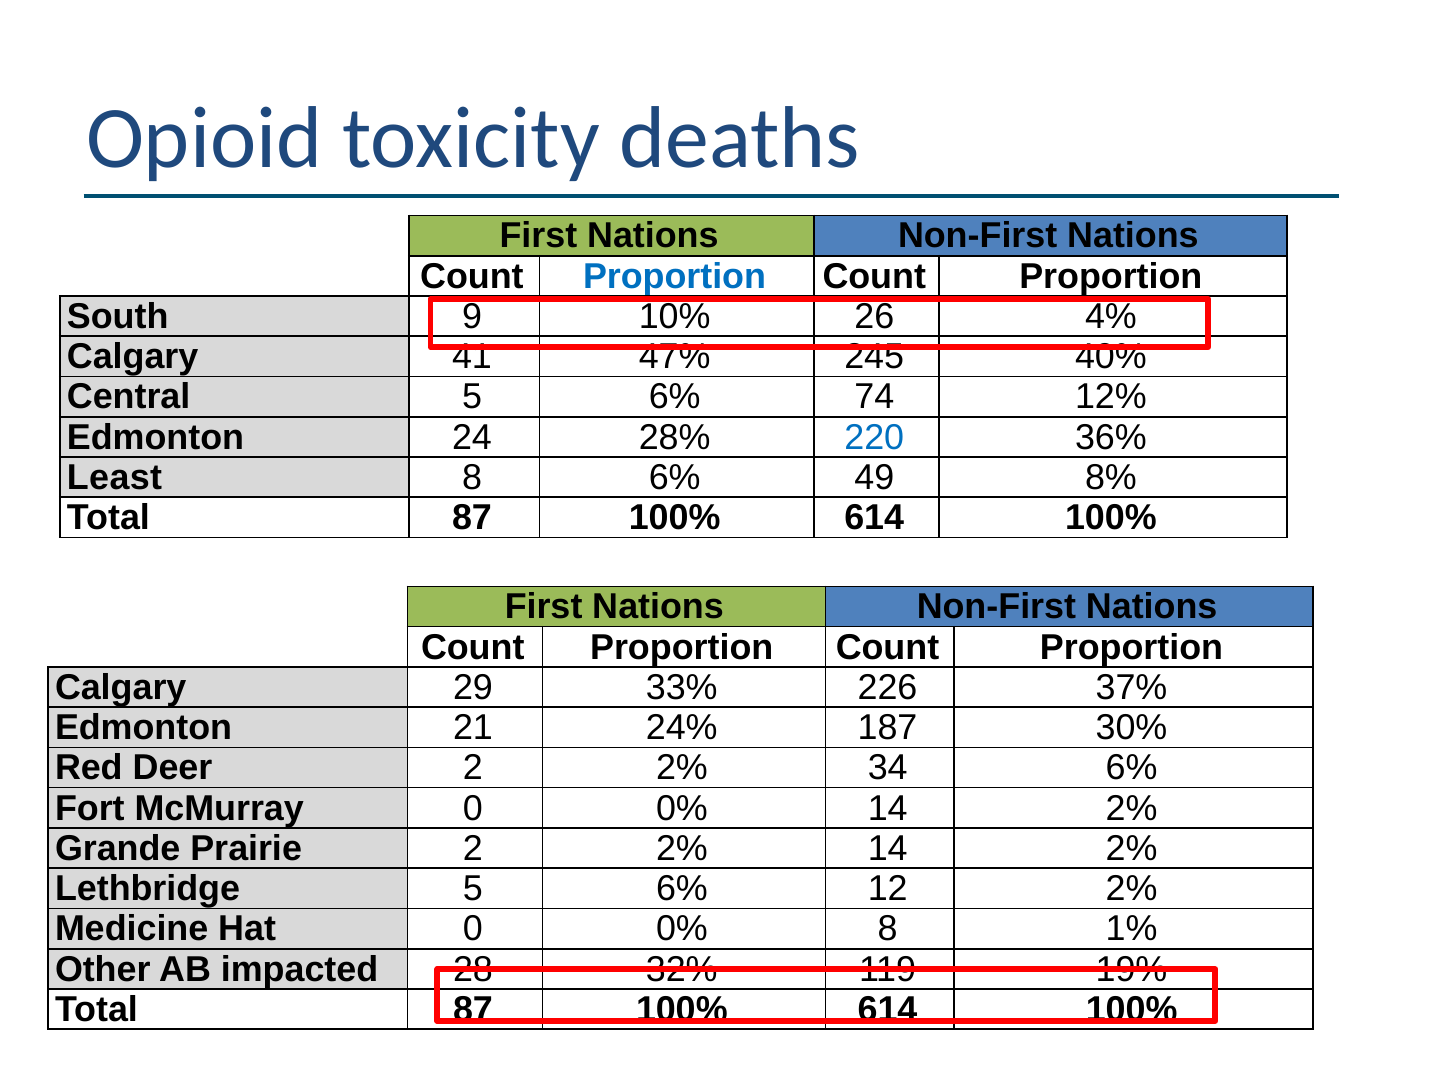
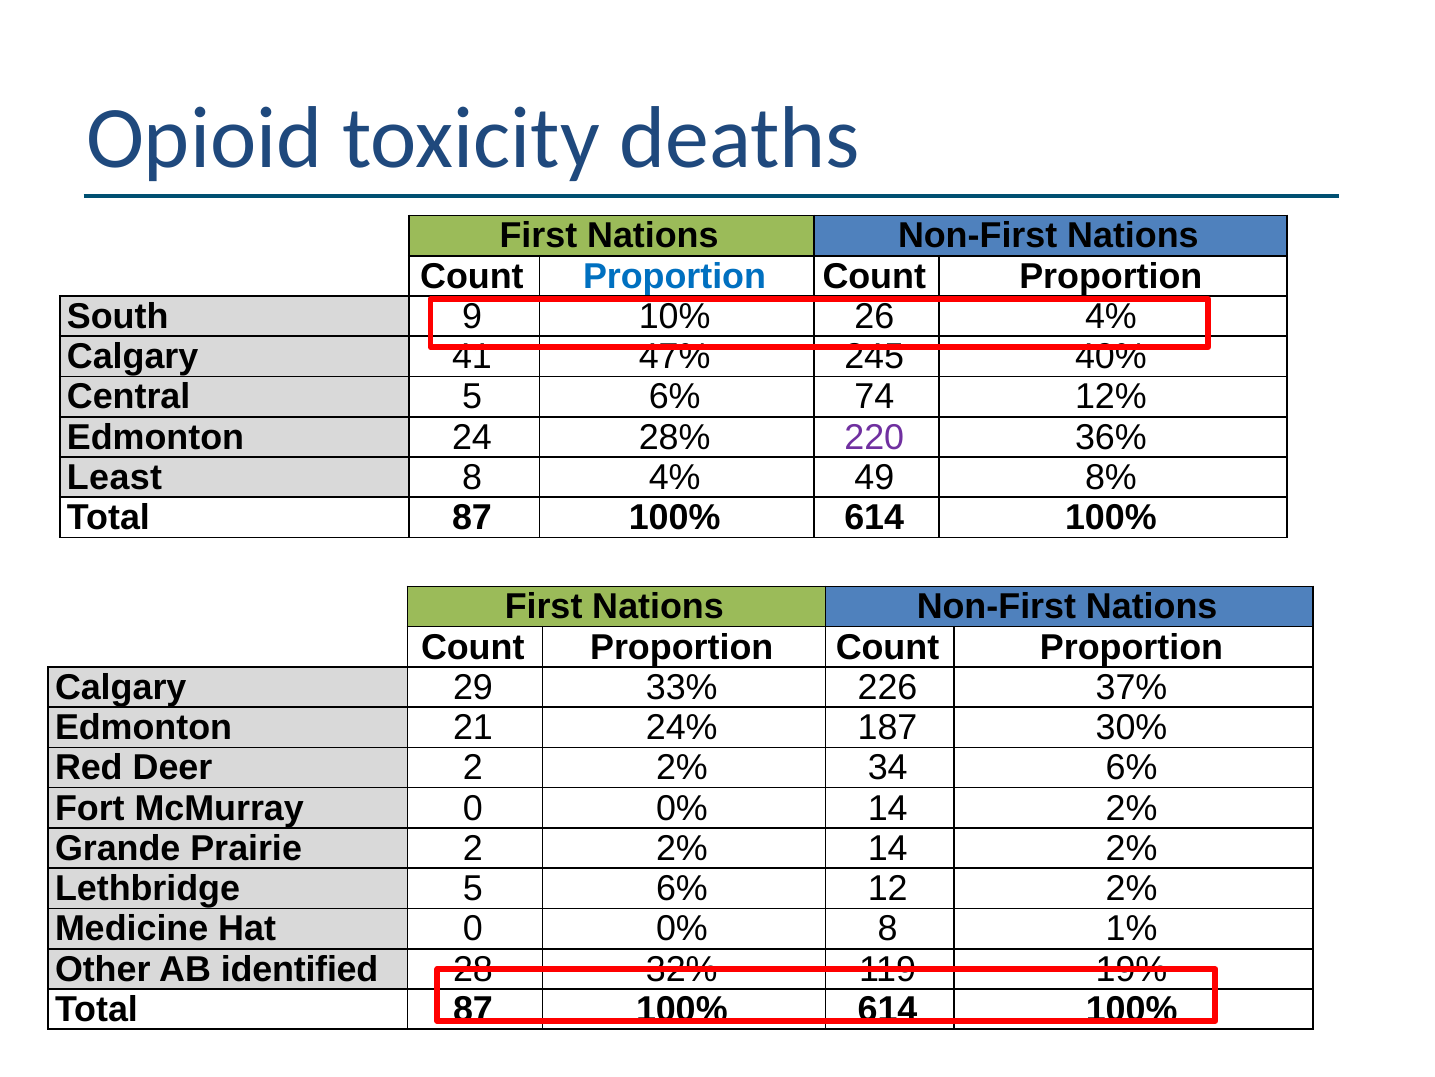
220 colour: blue -> purple
8 6%: 6% -> 4%
impacted: impacted -> identified
